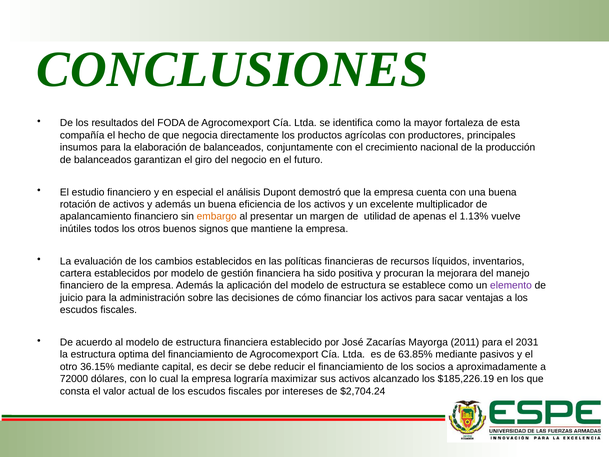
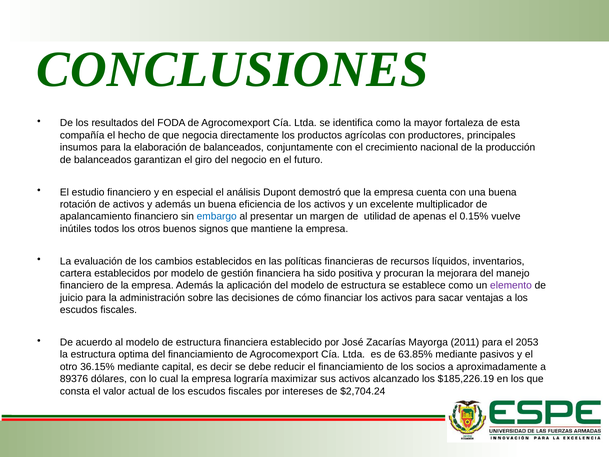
embargo colour: orange -> blue
1.13%: 1.13% -> 0.15%
2031: 2031 -> 2053
72000: 72000 -> 89376
